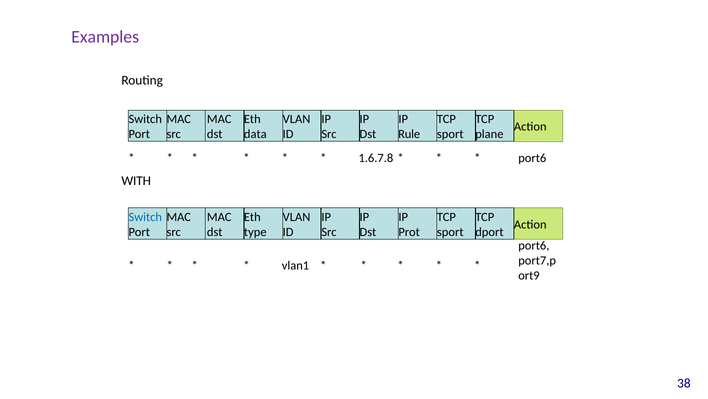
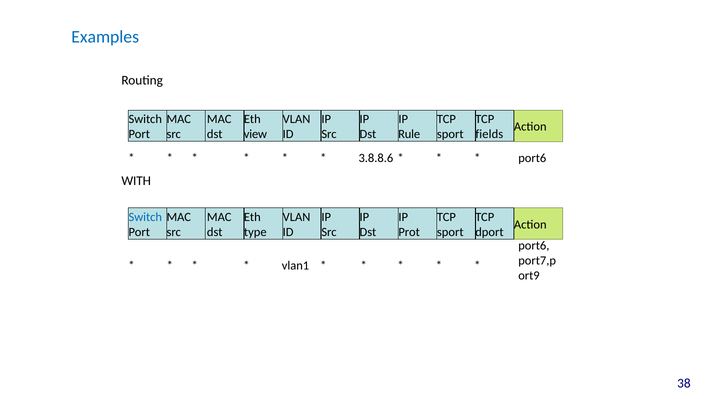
Examples colour: purple -> blue
data: data -> view
plane: plane -> fields
1.6.7.8: 1.6.7.8 -> 3.8.8.6
